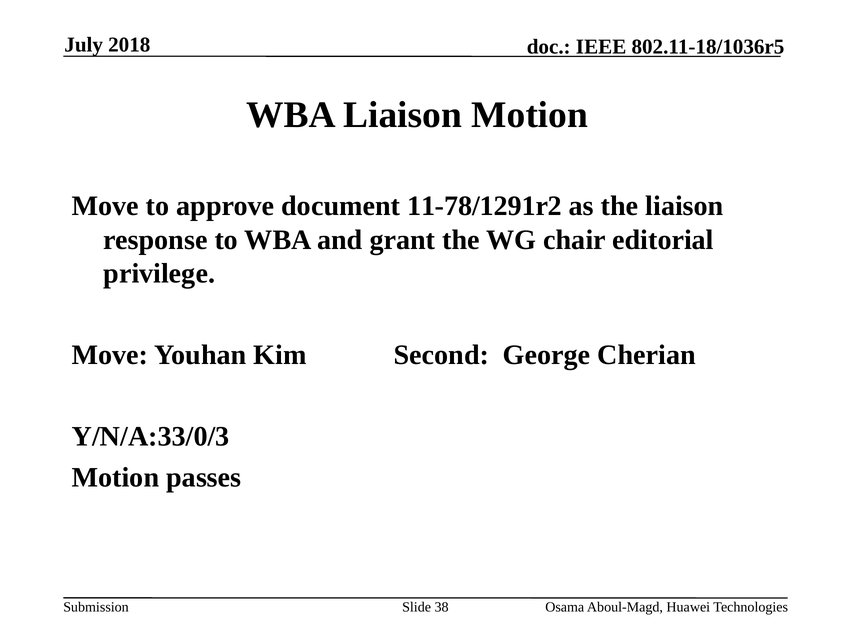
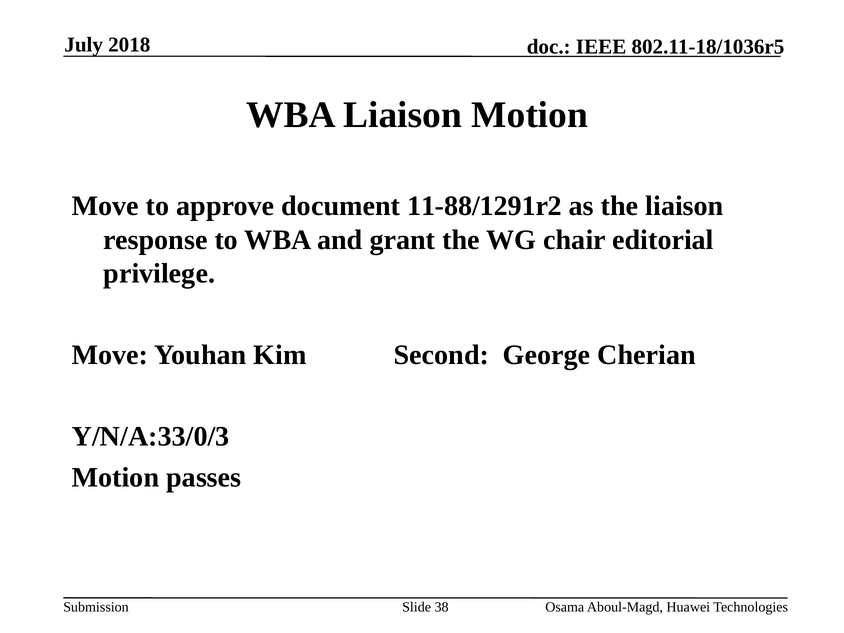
11-78/1291r2: 11-78/1291r2 -> 11-88/1291r2
